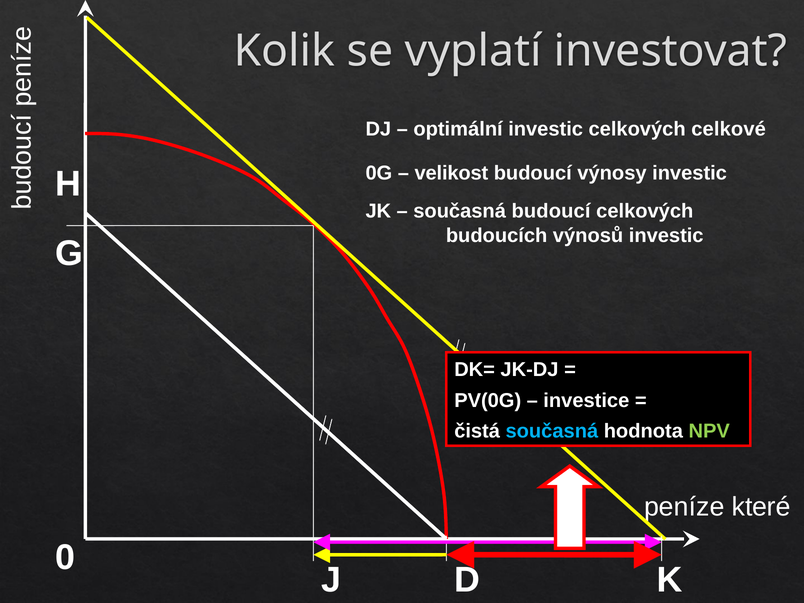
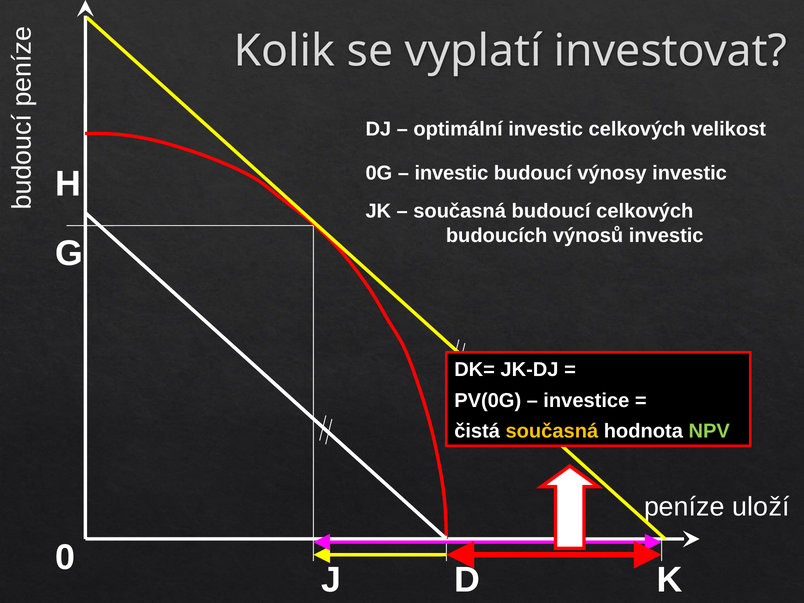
celkové: celkové -> velikost
velikost at (451, 173): velikost -> investic
současná at (552, 431) colour: light blue -> yellow
které: které -> uloží
